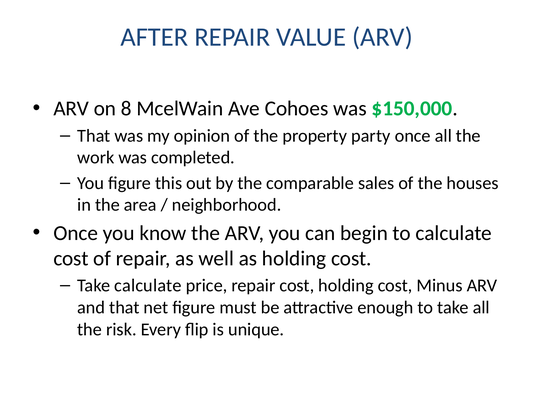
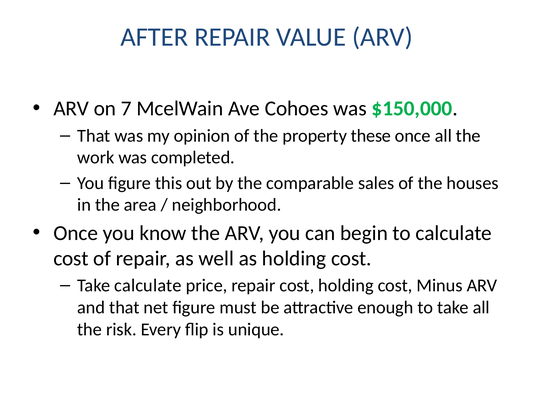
8: 8 -> 7
party: party -> these
